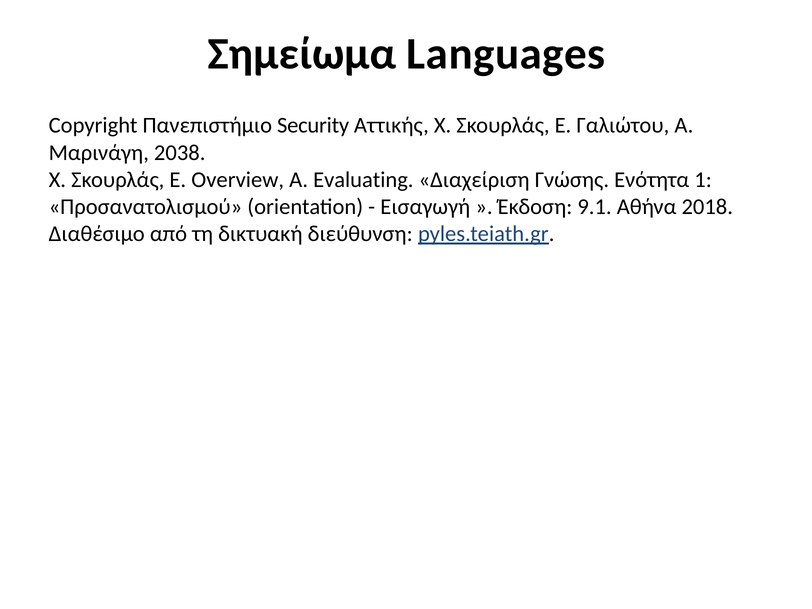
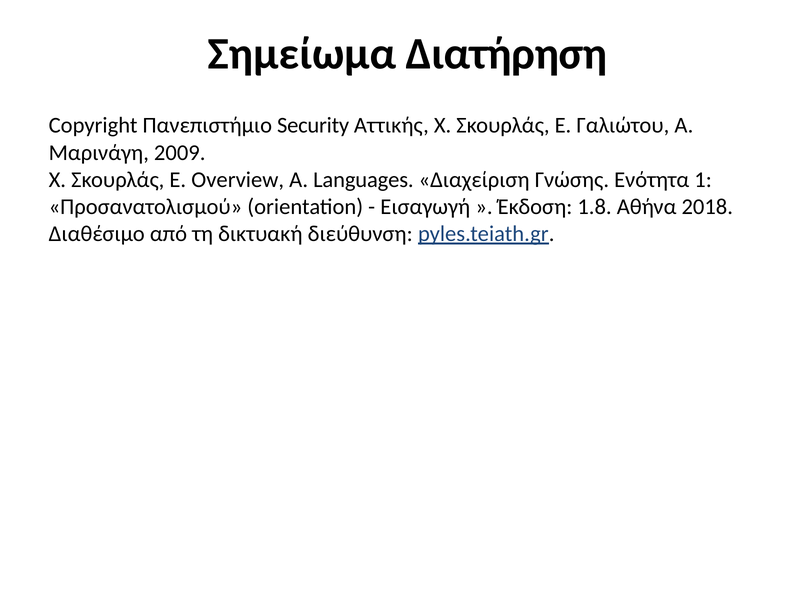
Languages: Languages -> Διατήρηση
2038: 2038 -> 2009
Evaluating: Evaluating -> Languages
9.1: 9.1 -> 1.8
